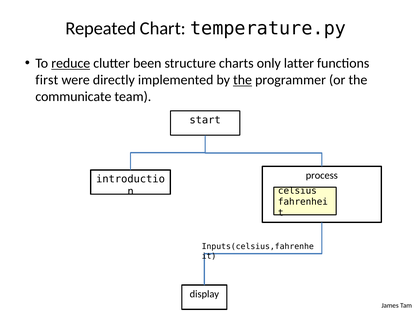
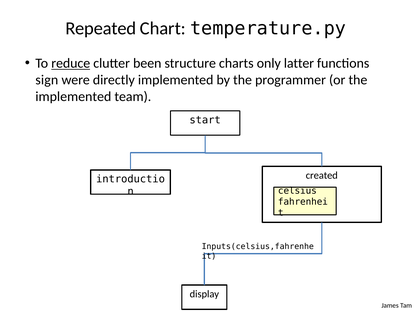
first: first -> sign
the at (243, 80) underline: present -> none
communicate at (73, 97): communicate -> implemented
process: process -> created
